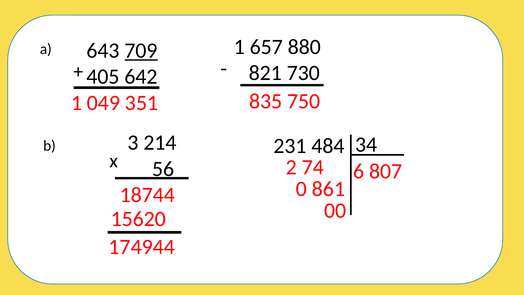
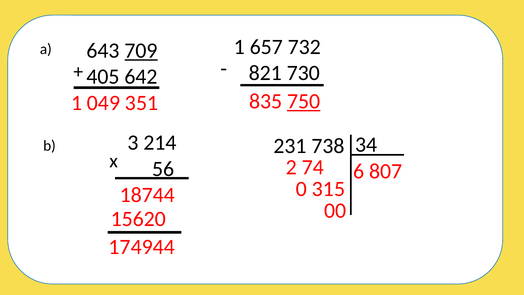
880: 880 -> 732
750 underline: none -> present
484: 484 -> 738
861: 861 -> 315
